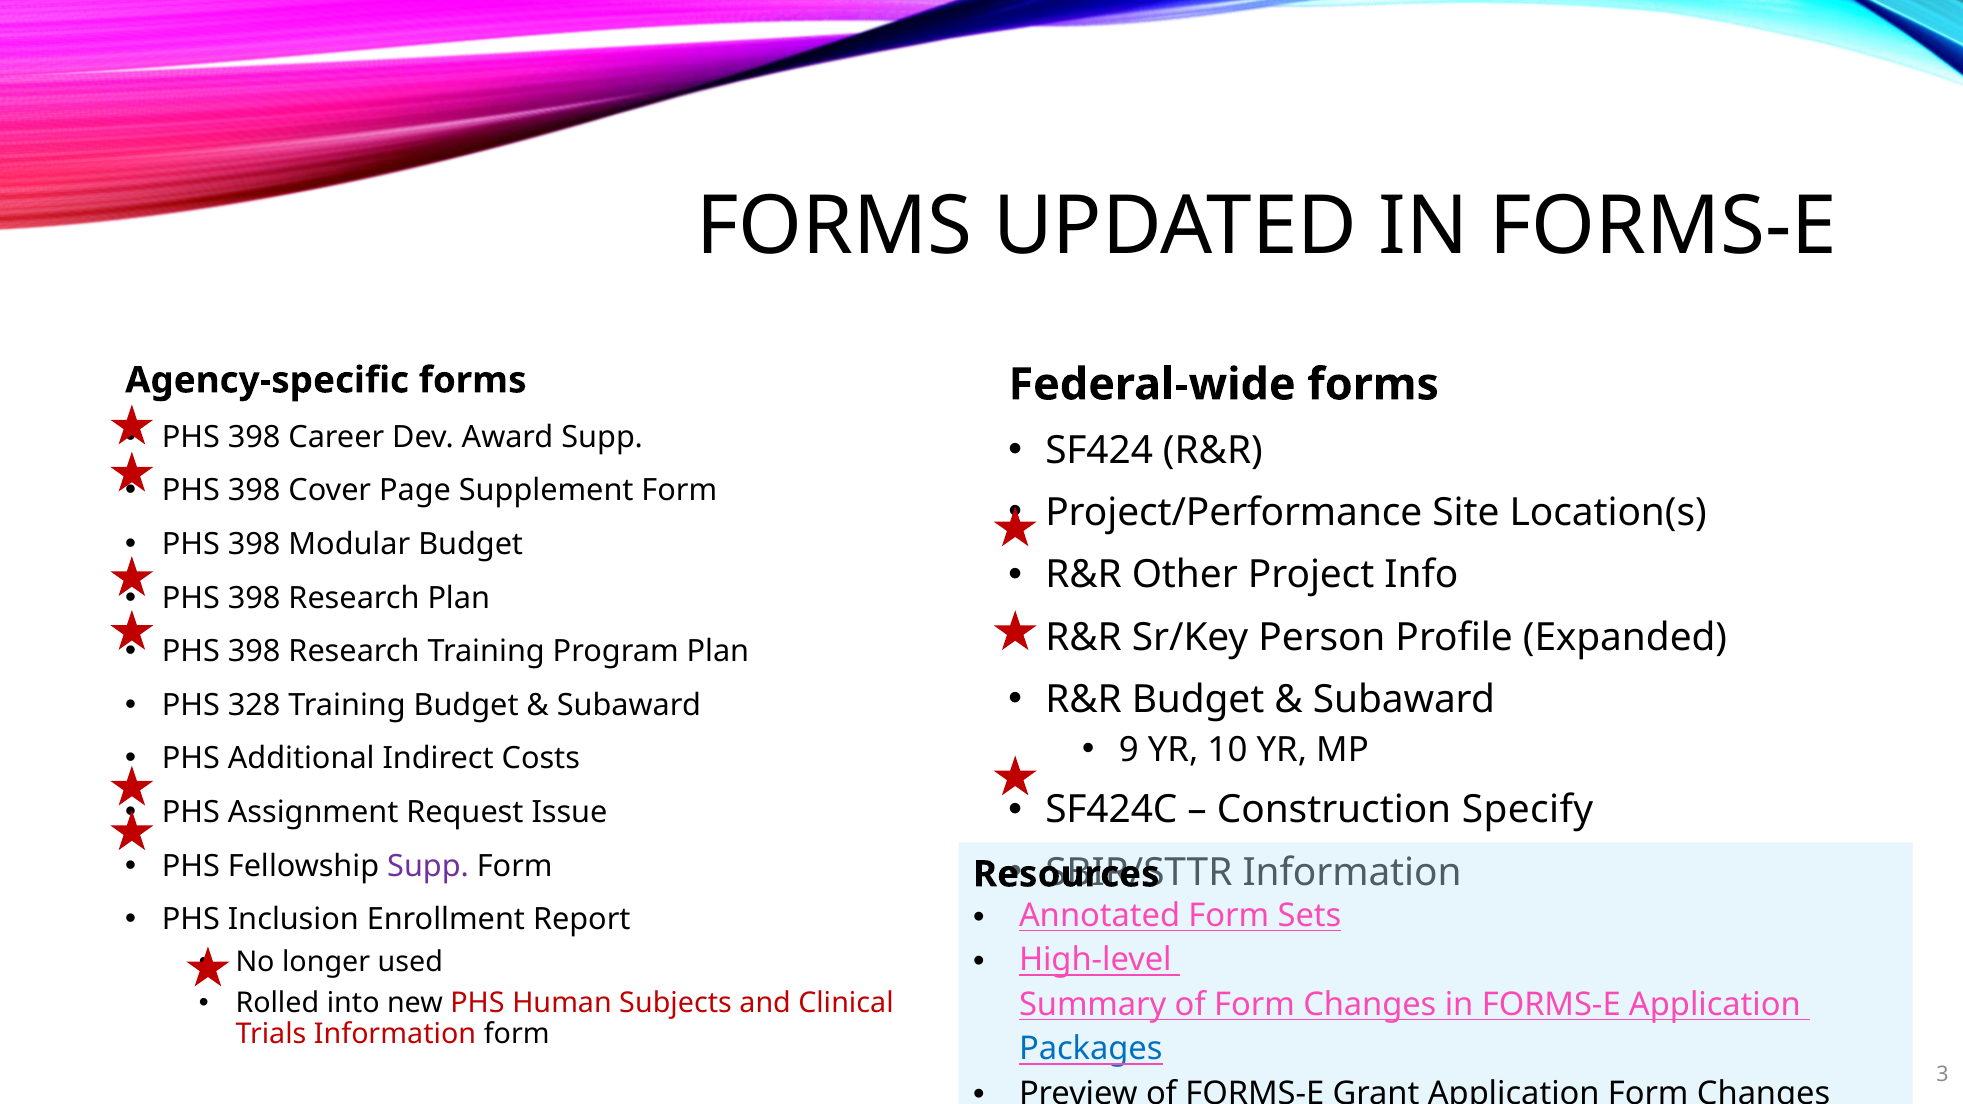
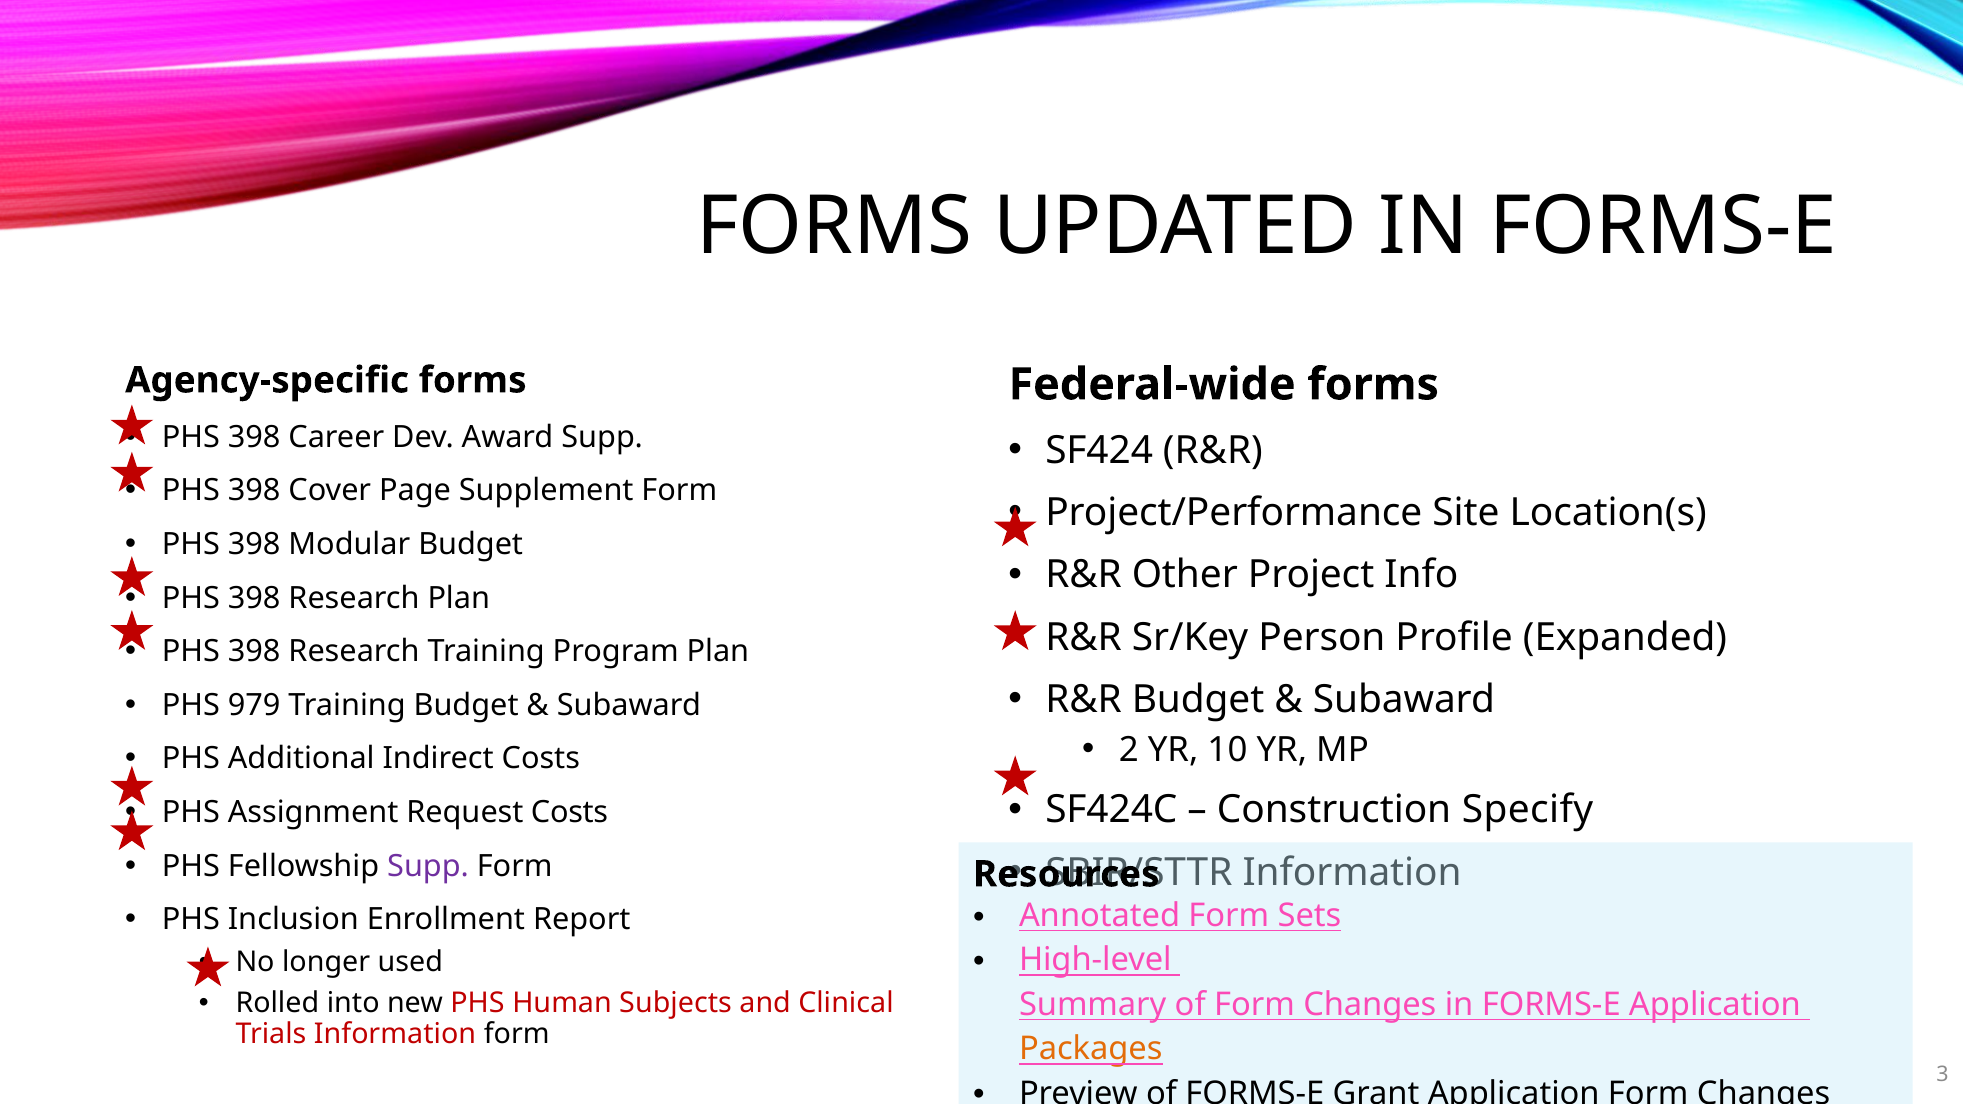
328: 328 -> 979
9: 9 -> 2
Request Issue: Issue -> Costs
Packages colour: blue -> orange
